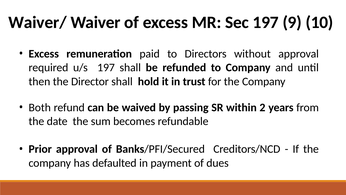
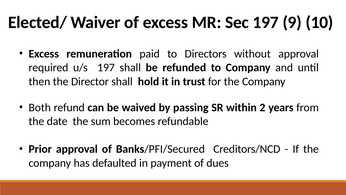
Waiver/: Waiver/ -> Elected/
